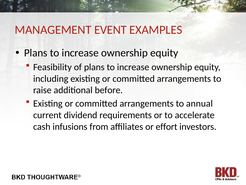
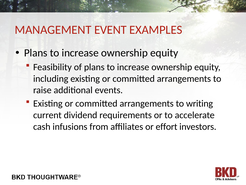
before: before -> events
annual: annual -> writing
